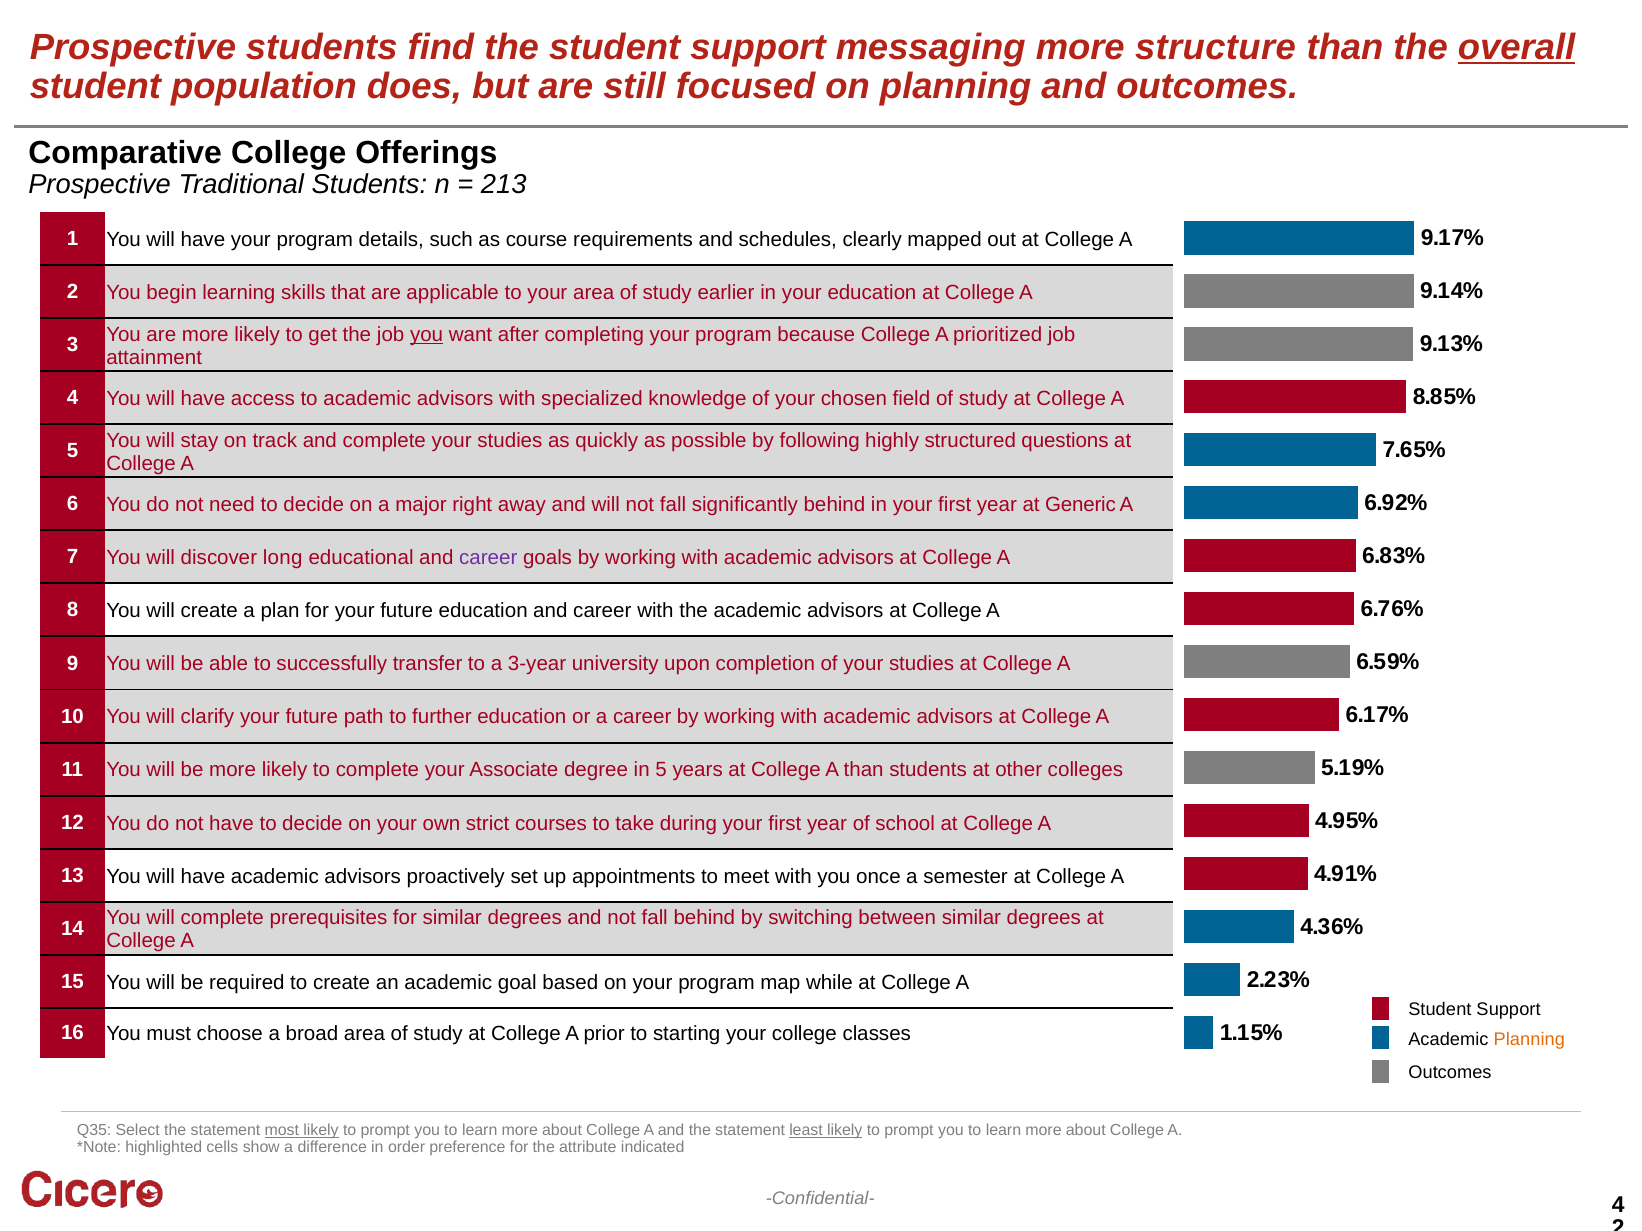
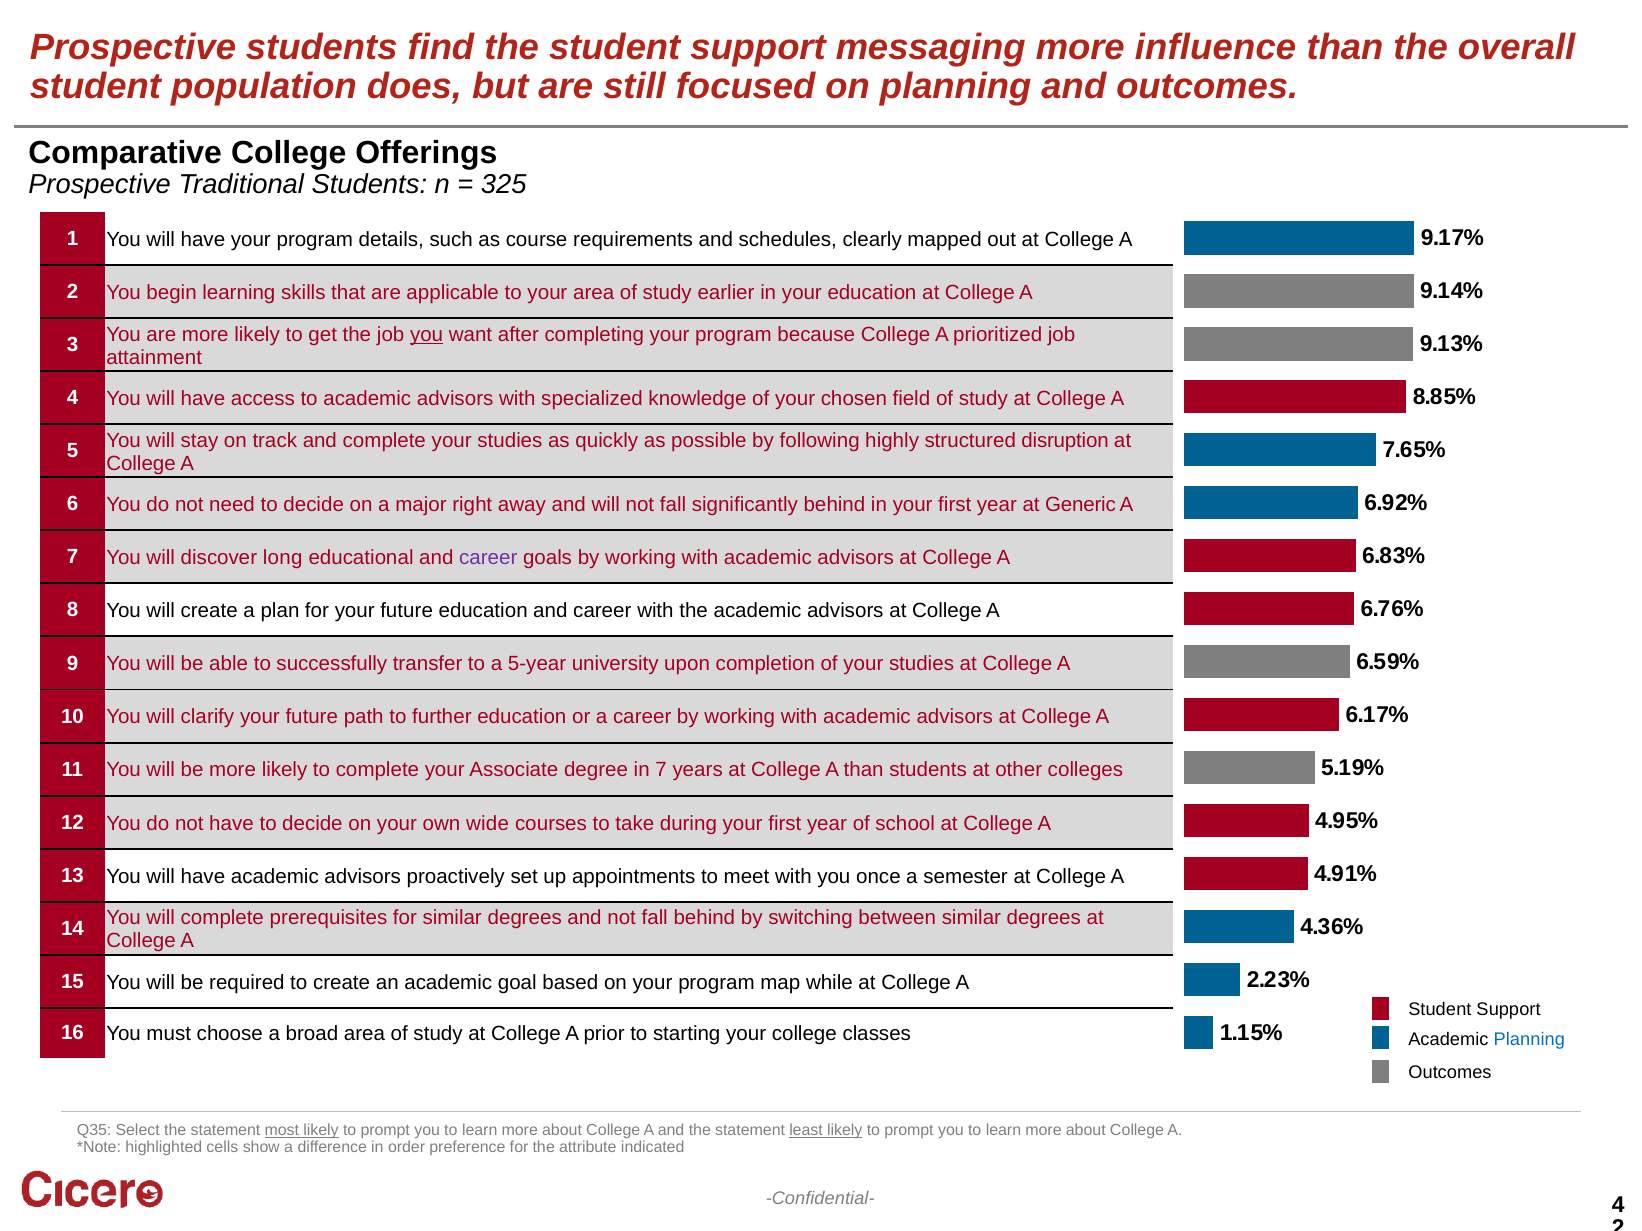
structure: structure -> influence
overall underline: present -> none
213: 213 -> 325
questions: questions -> disruption
3-year: 3-year -> 5-year
in 5: 5 -> 7
strict: strict -> wide
Planning at (1529, 1040) colour: orange -> blue
